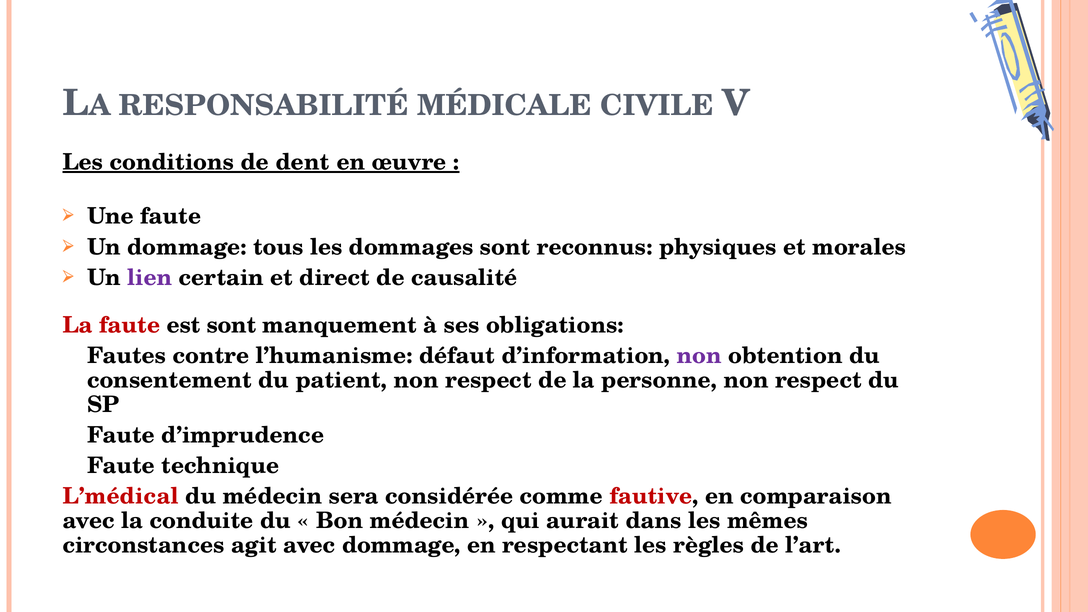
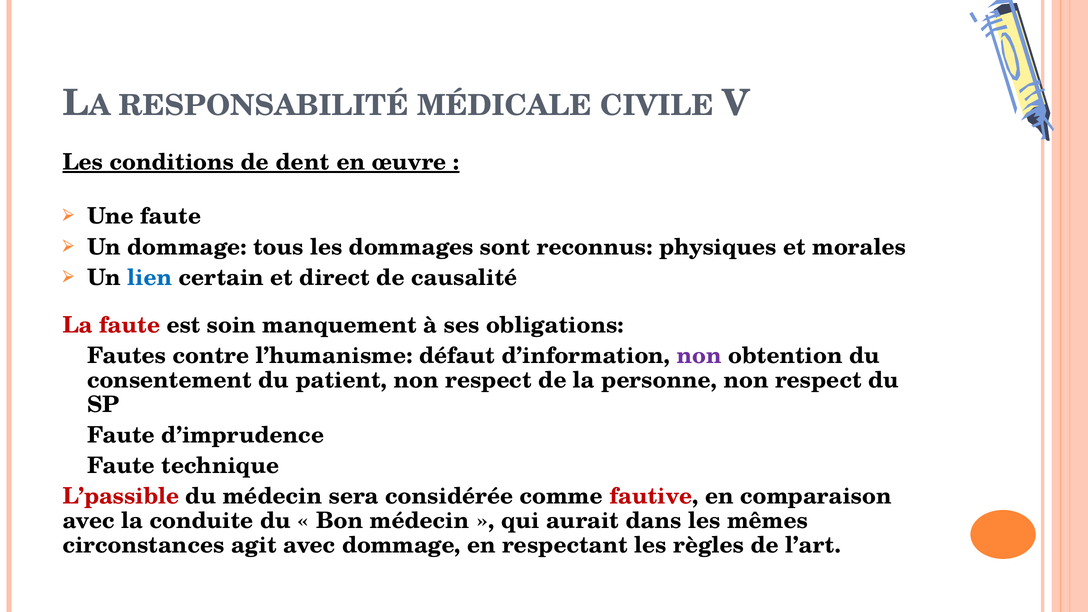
lien colour: purple -> blue
est sont: sont -> soin
L’médical: L’médical -> L’passible
